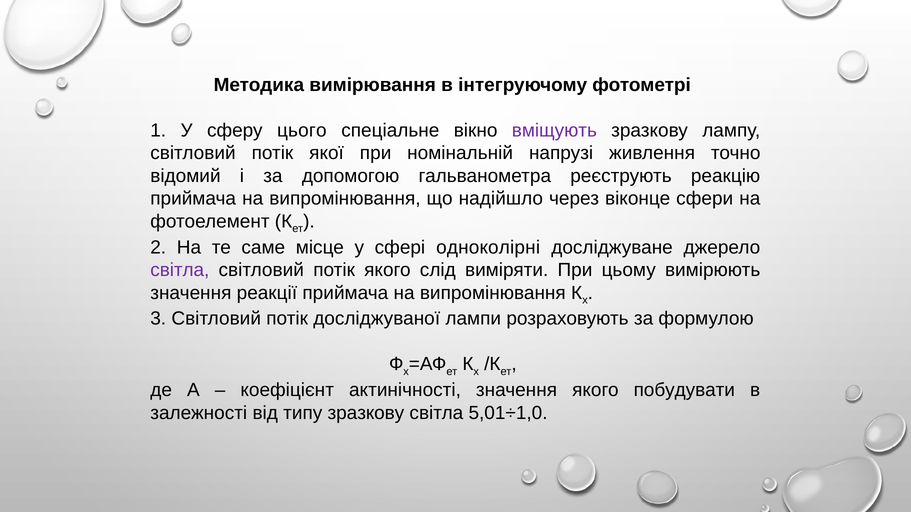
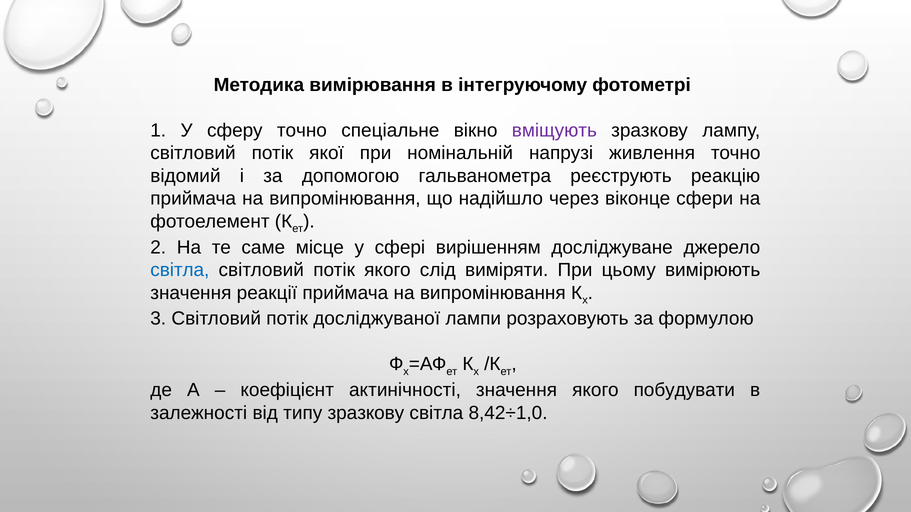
сферу цього: цього -> точно
одноколірні: одноколірні -> вирішенням
світла at (180, 270) colour: purple -> blue
5,01÷1,0: 5,01÷1,0 -> 8,42÷1,0
